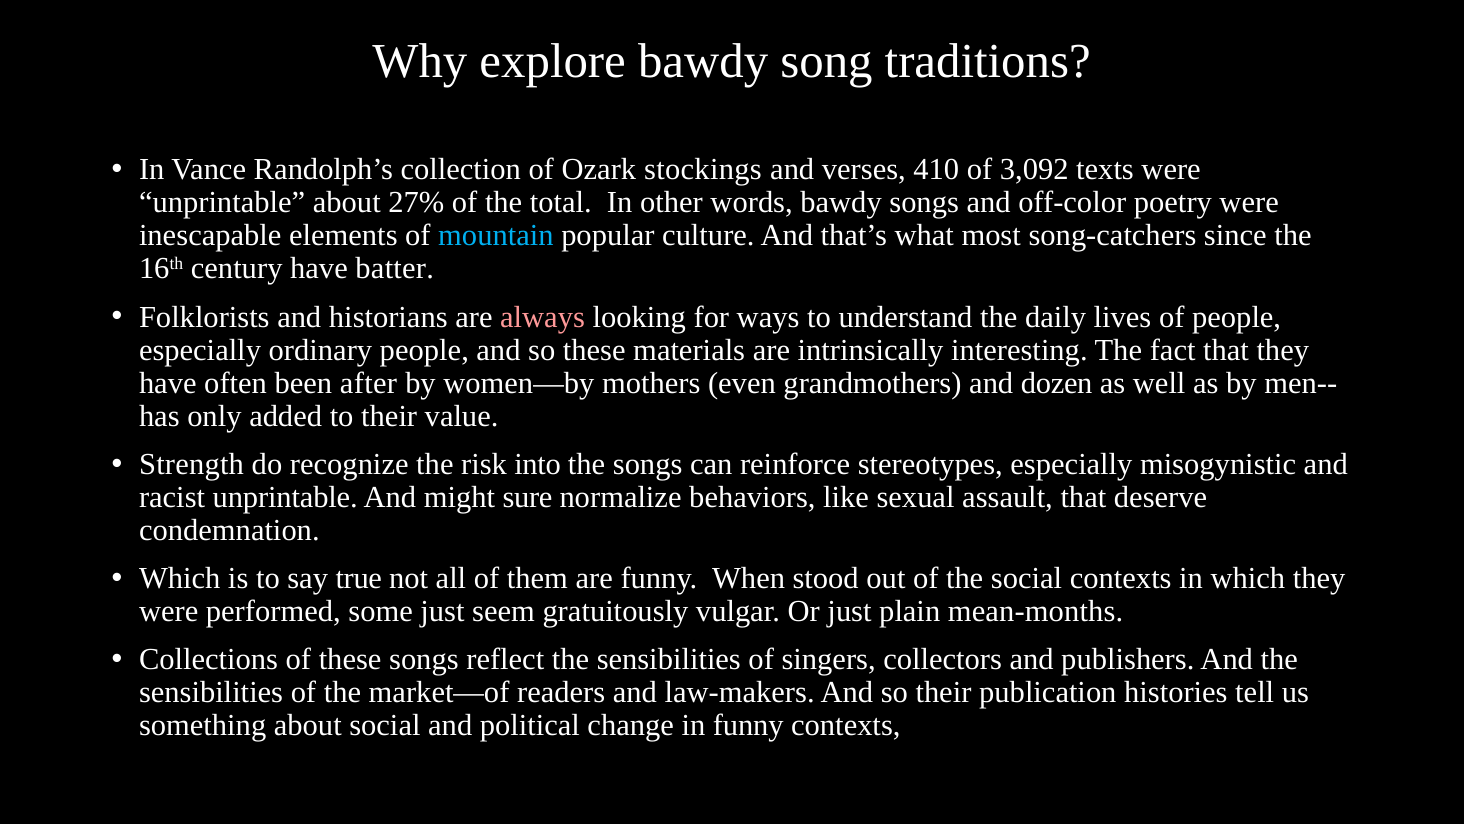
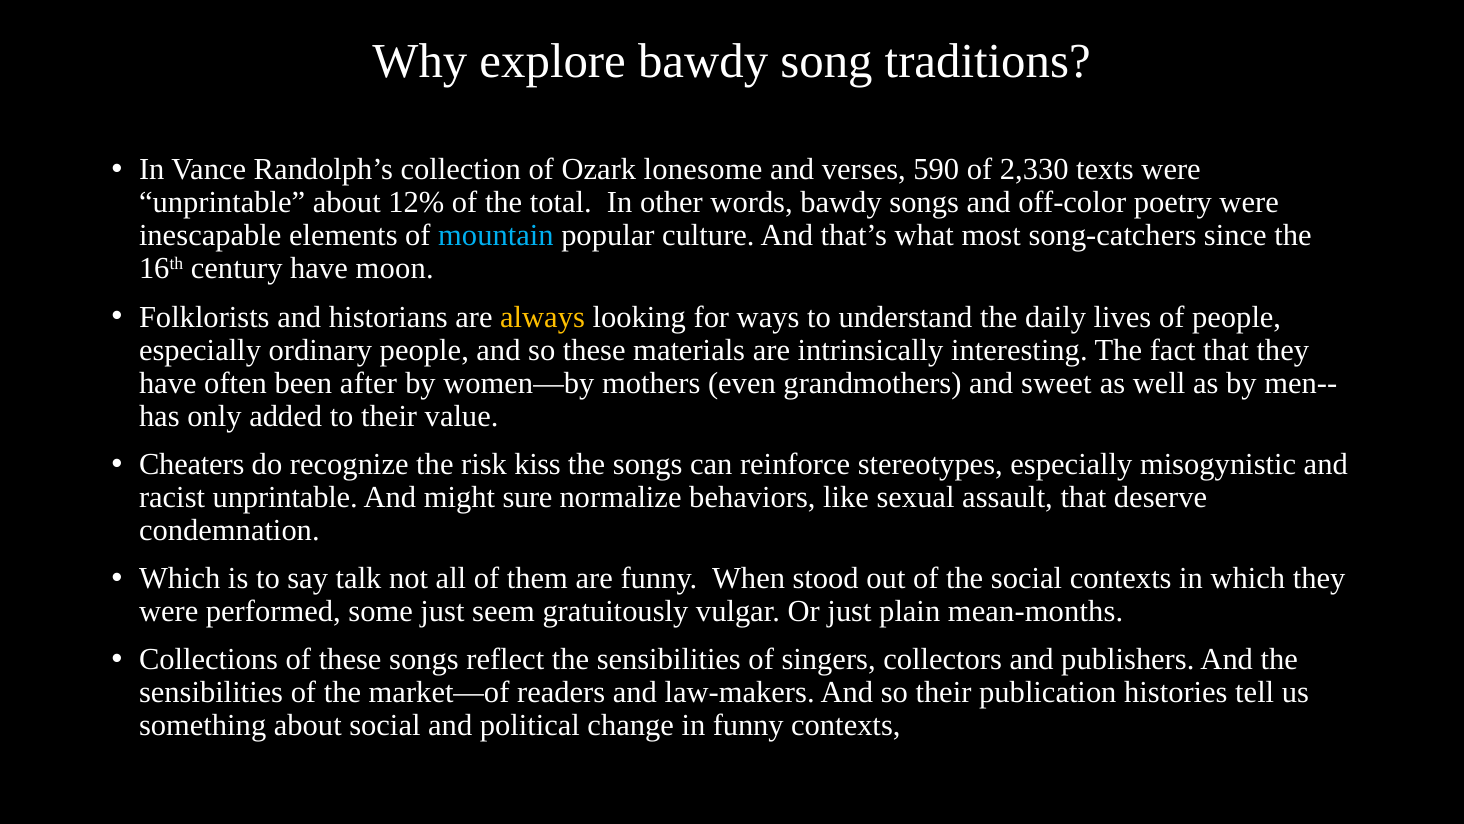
stockings: stockings -> lonesome
410: 410 -> 590
3,092: 3,092 -> 2,330
27%: 27% -> 12%
batter: batter -> moon
always colour: pink -> yellow
dozen: dozen -> sweet
Strength: Strength -> Cheaters
into: into -> kiss
true: true -> talk
